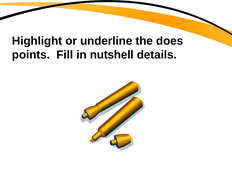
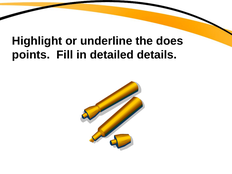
nutshell: nutshell -> detailed
